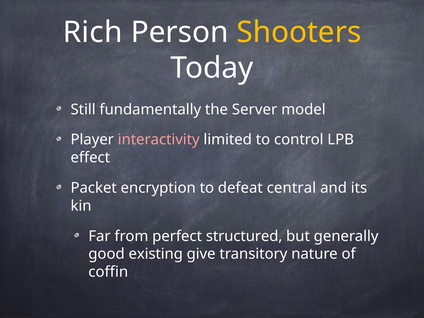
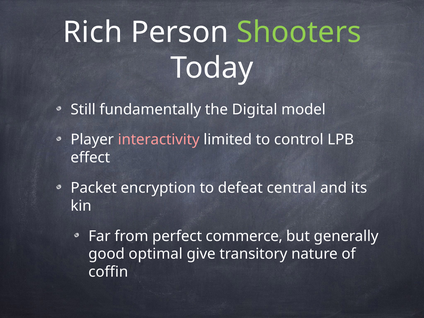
Shooters colour: yellow -> light green
Server: Server -> Digital
structured: structured -> commerce
existing: existing -> optimal
